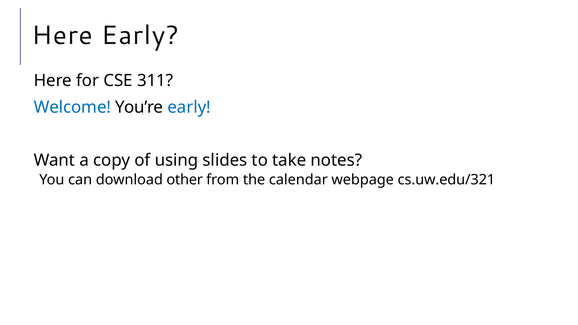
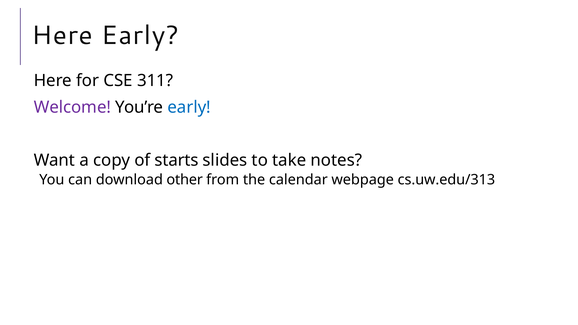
Welcome colour: blue -> purple
using: using -> starts
cs.uw.edu/321: cs.uw.edu/321 -> cs.uw.edu/313
